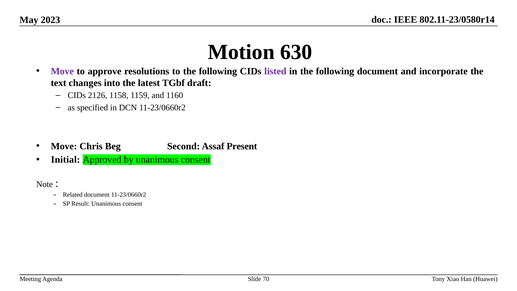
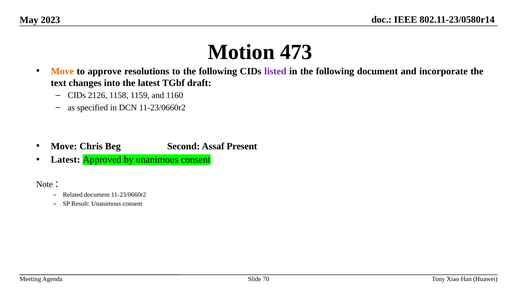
630: 630 -> 473
Move at (62, 71) colour: purple -> orange
Initial at (66, 160): Initial -> Latest
